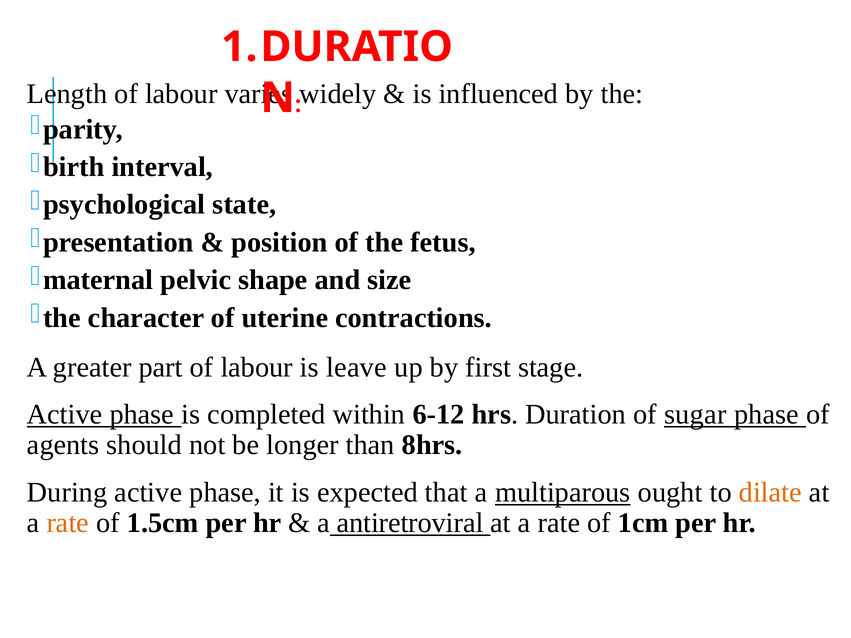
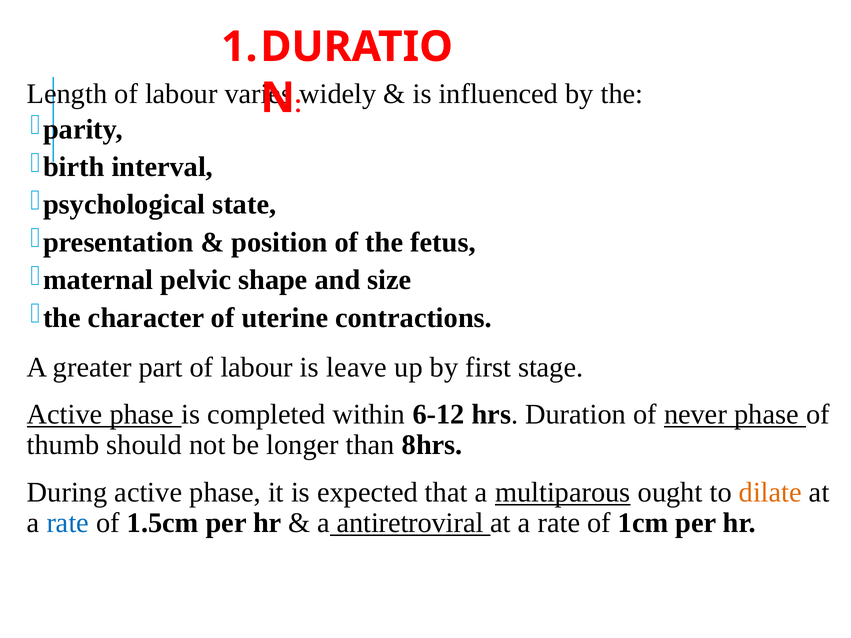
sugar: sugar -> never
agents: agents -> thumb
rate at (68, 523) colour: orange -> blue
